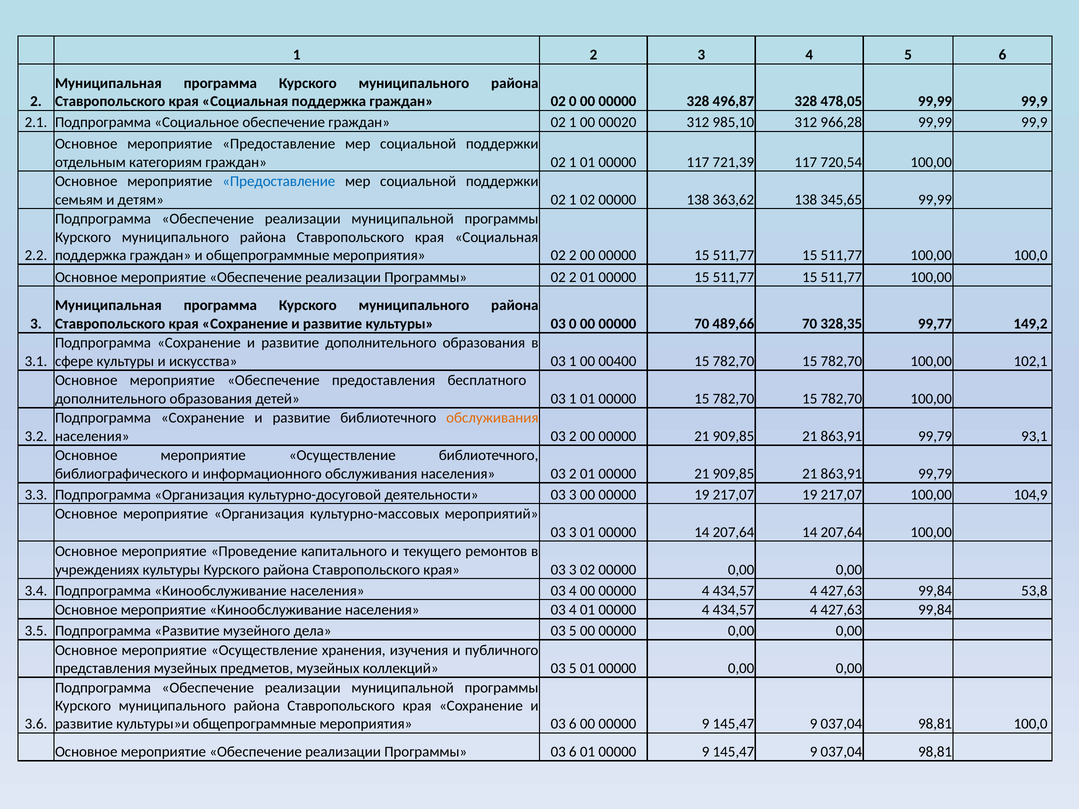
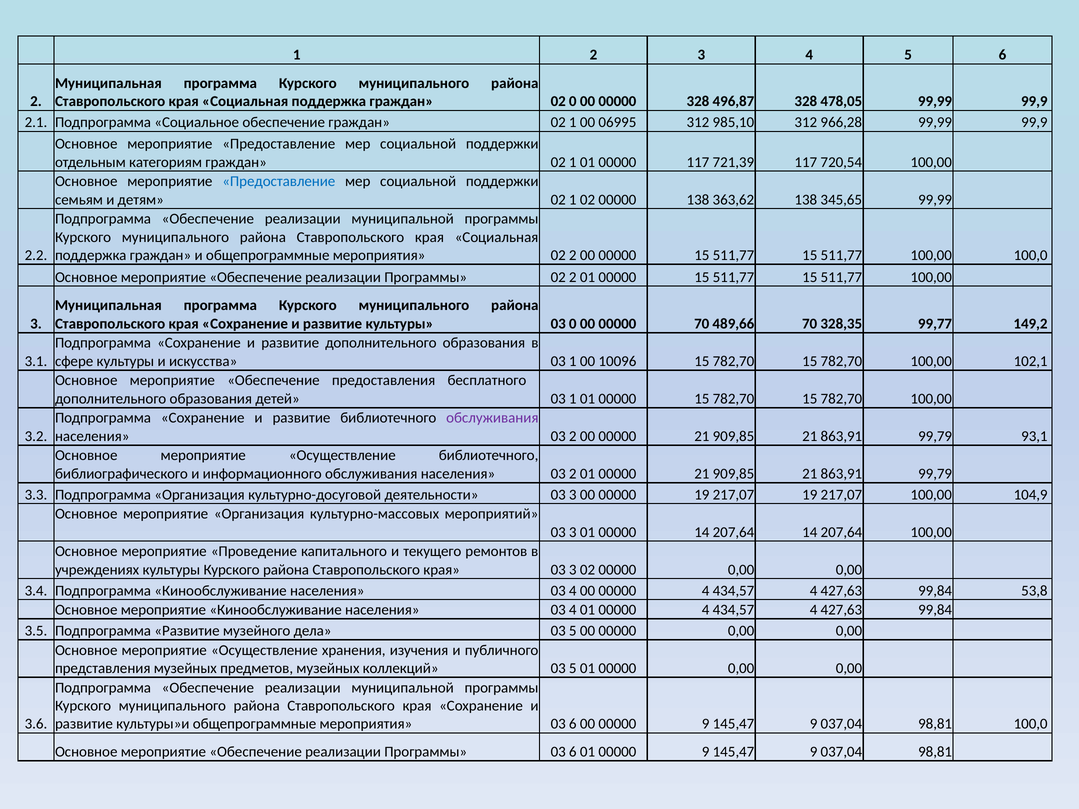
00020: 00020 -> 06995
00400: 00400 -> 10096
обслуживания at (492, 418) colour: orange -> purple
